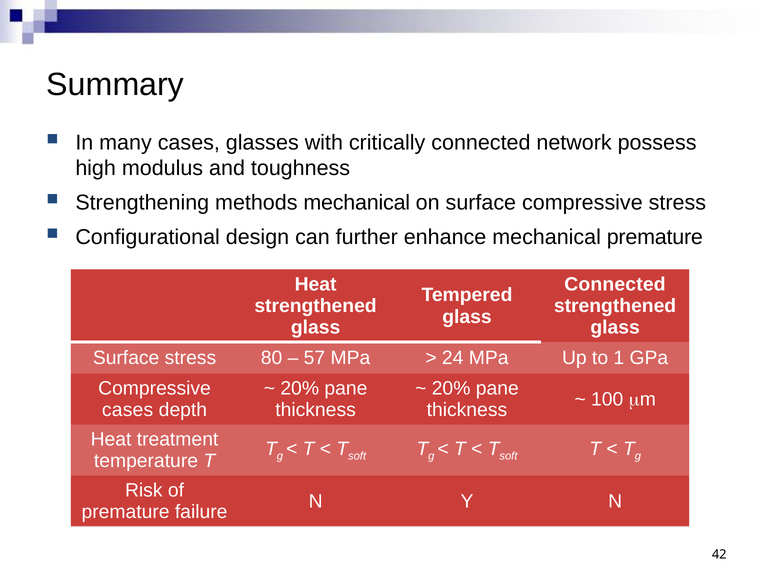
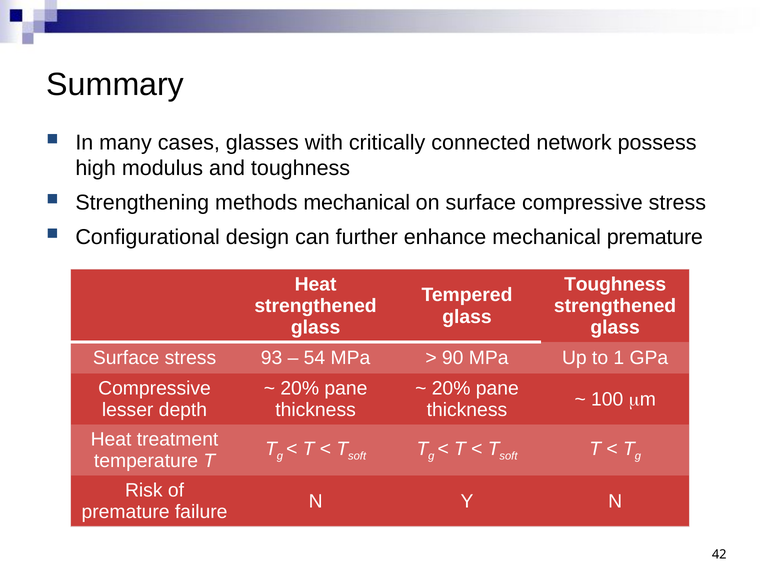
Connected at (615, 284): Connected -> Toughness
80: 80 -> 93
57: 57 -> 54
24: 24 -> 90
cases at (128, 410): cases -> lesser
